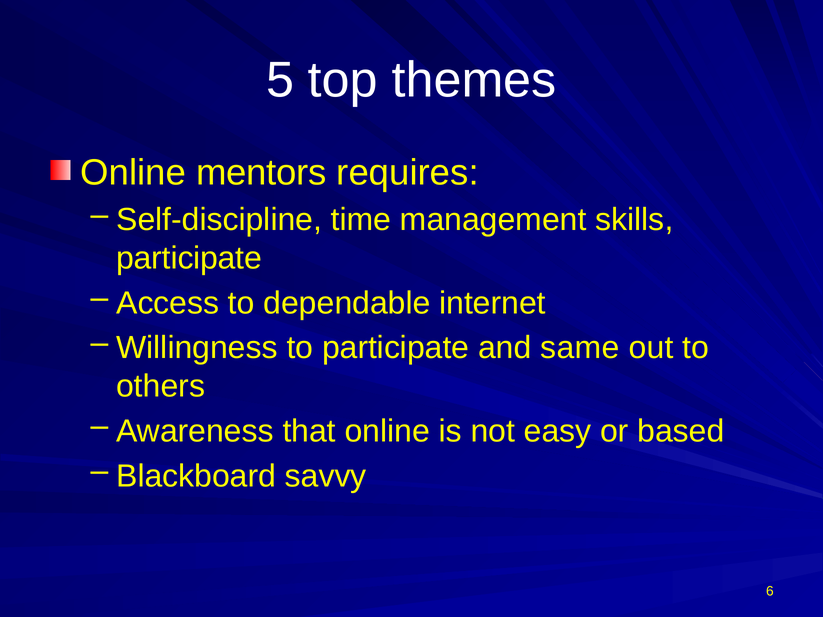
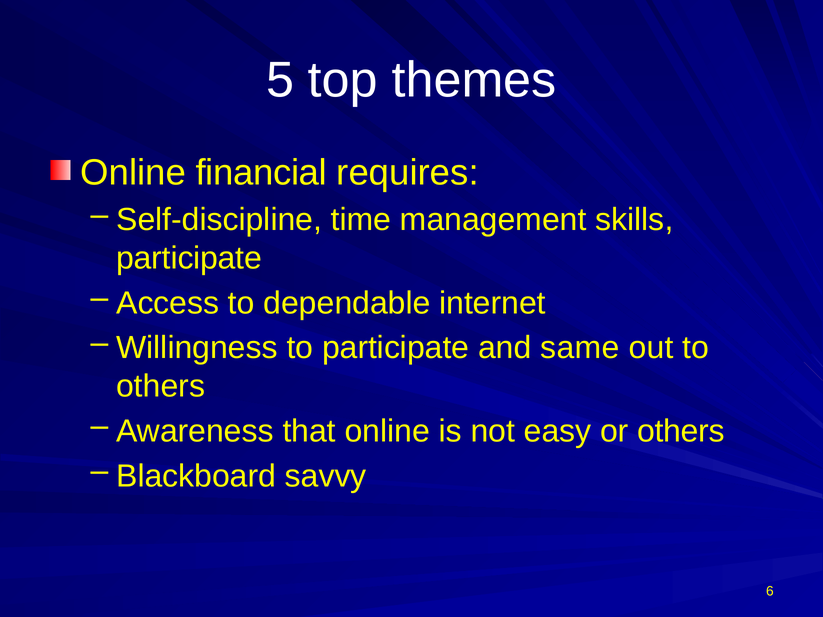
mentors: mentors -> financial
or based: based -> others
